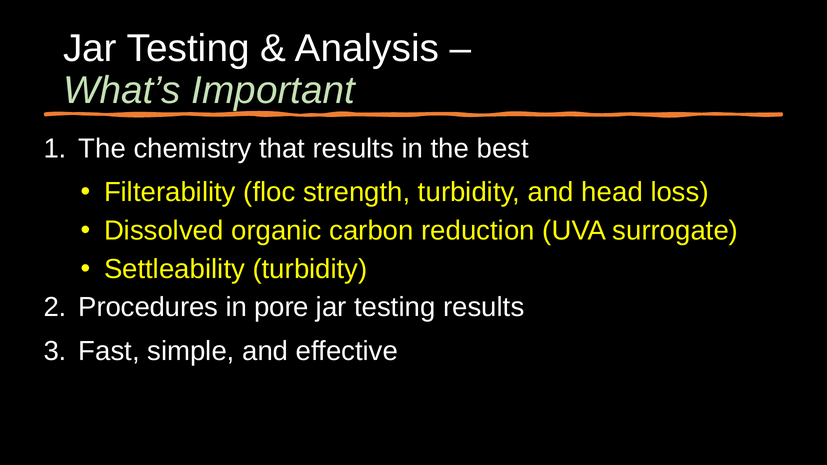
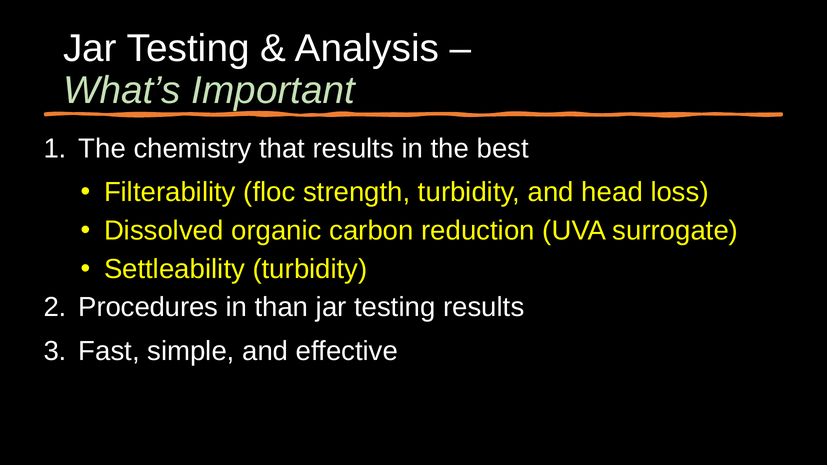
pore: pore -> than
